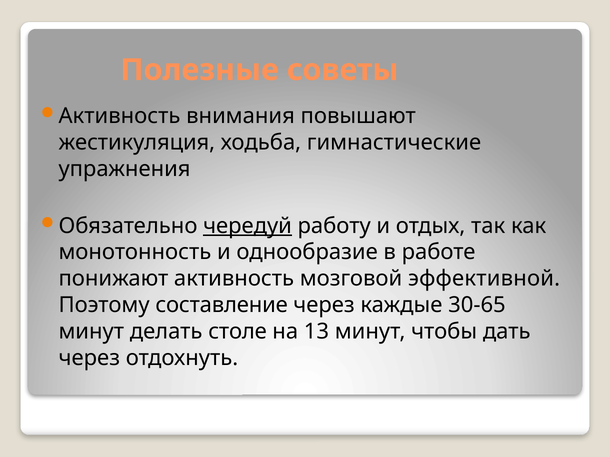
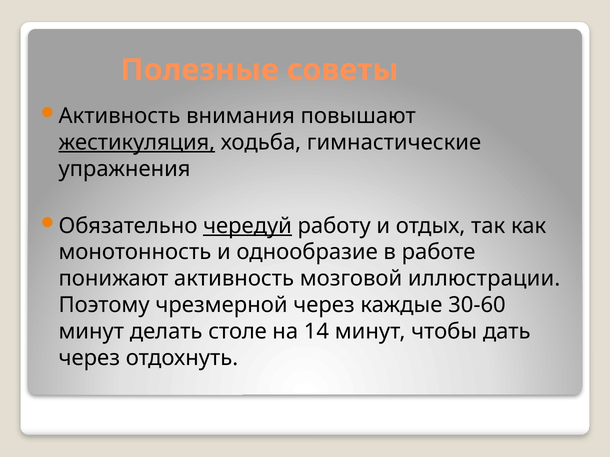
жестикуляция underline: none -> present
эффективной: эффективной -> иллюстрации
составление: составление -> чрезмерной
30-65: 30-65 -> 30-60
13: 13 -> 14
